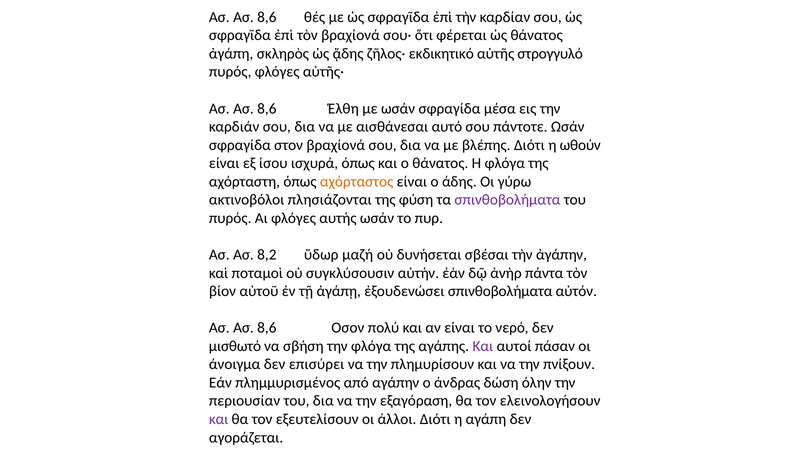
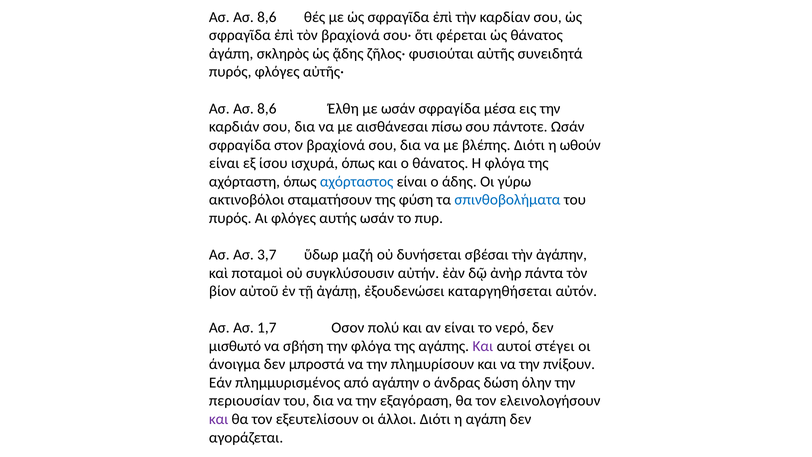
εκδικητικό: εκδικητικό -> φυσιούται
στρογγυλό: στρογγυλό -> συνειδητά
αυτό: αυτό -> πίσω
αχόρταστος colour: orange -> blue
πλησιάζονται: πλησιάζονται -> σταματήσουν
σπινθοβολήματα at (507, 200) colour: purple -> blue
8,2: 8,2 -> 3,7
ἐξουδενώσει σπινθοβολήματα: σπινθοβολήματα -> καταργηθήσεται
8,6 at (267, 328): 8,6 -> 1,7
πάσαν: πάσαν -> στέγει
επισύρει: επισύρει -> μπροστά
